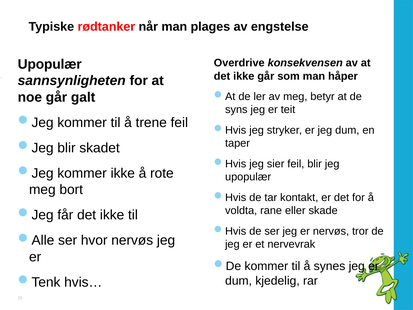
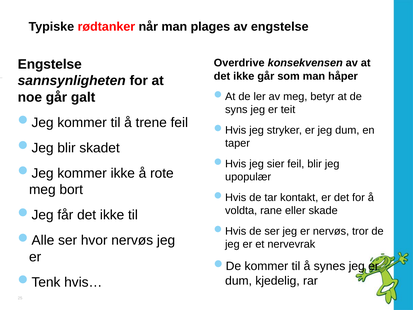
Upopulær at (50, 64): Upopulær -> Engstelse
